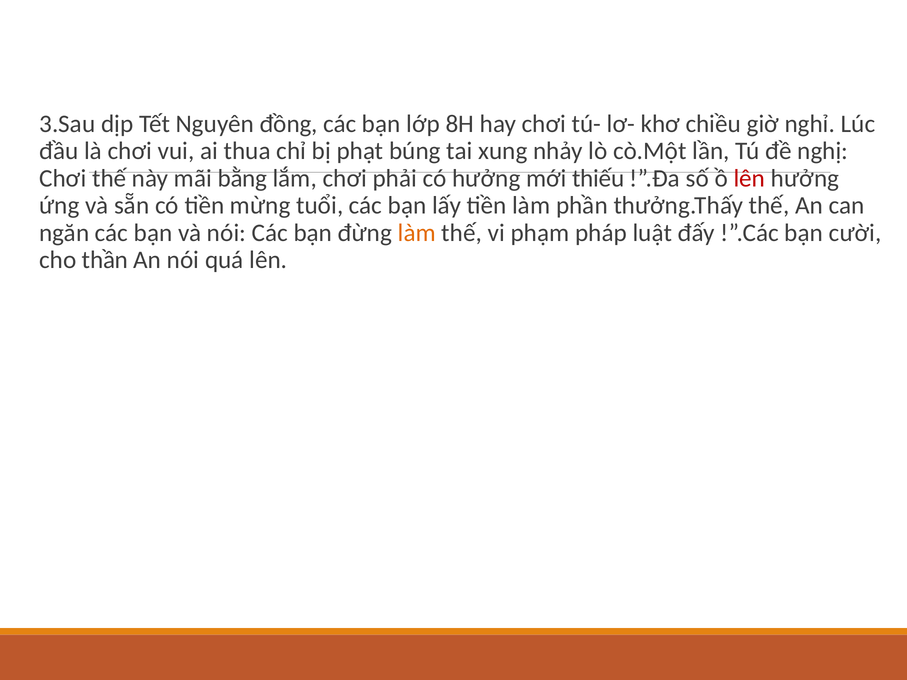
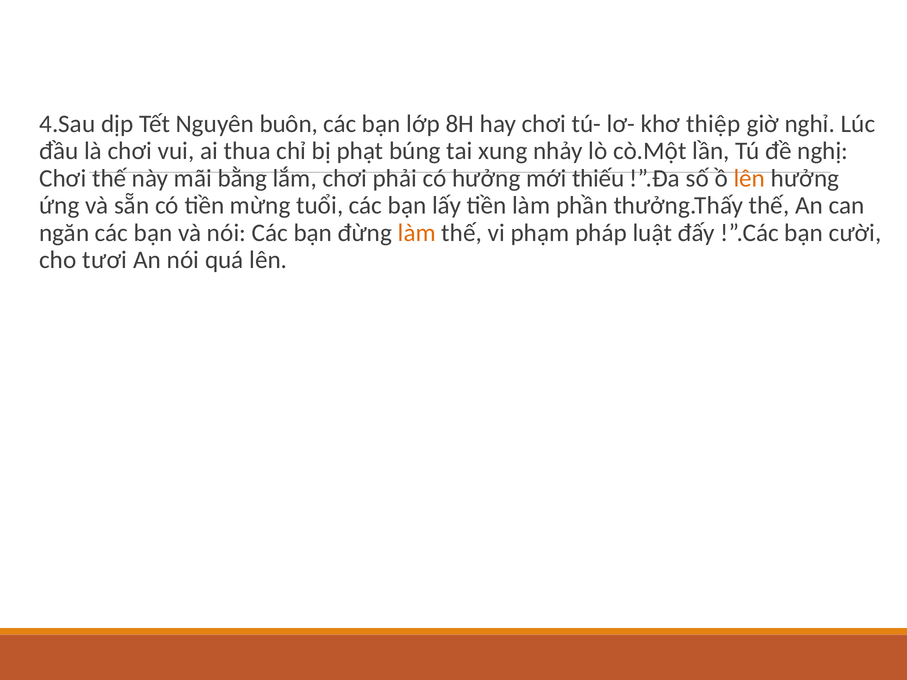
3.Sau: 3.Sau -> 4.Sau
đồng: đồng -> buôn
chiều: chiều -> thiệp
lên at (749, 178) colour: red -> orange
thần: thần -> tươi
